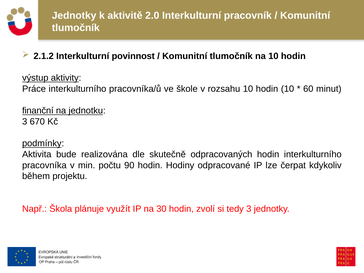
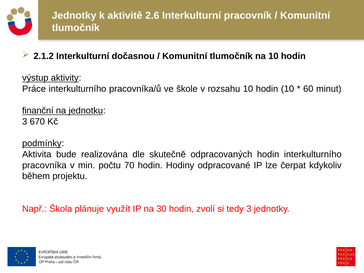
2.0: 2.0 -> 2.6
povinnost: povinnost -> dočasnou
90: 90 -> 70
